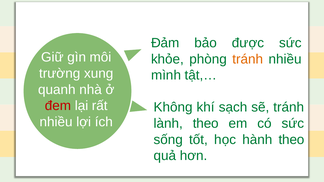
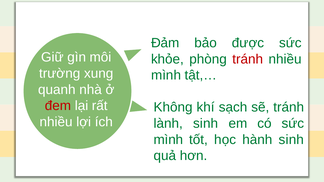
tránh at (248, 59) colour: orange -> red
lành theo: theo -> sinh
sống at (168, 140): sống -> mình
hành theo: theo -> sinh
